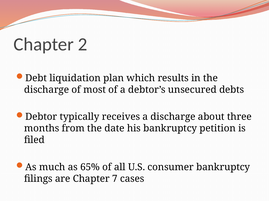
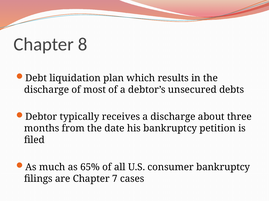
2: 2 -> 8
